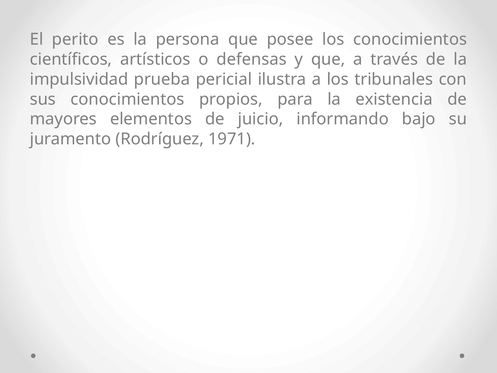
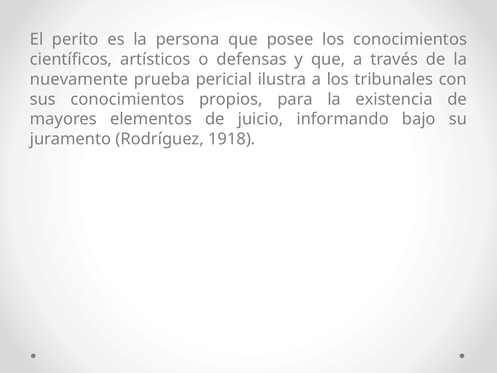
impulsividad: impulsividad -> nuevamente
1971: 1971 -> 1918
